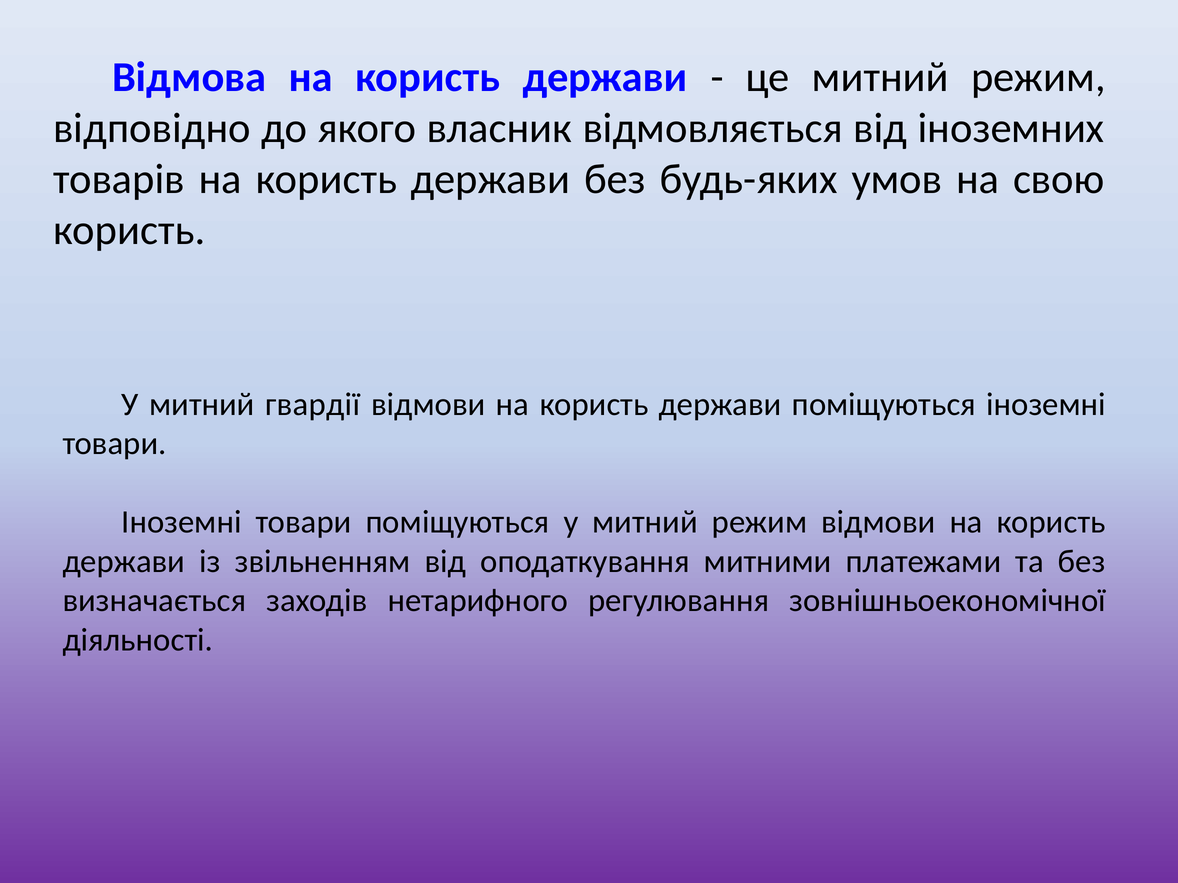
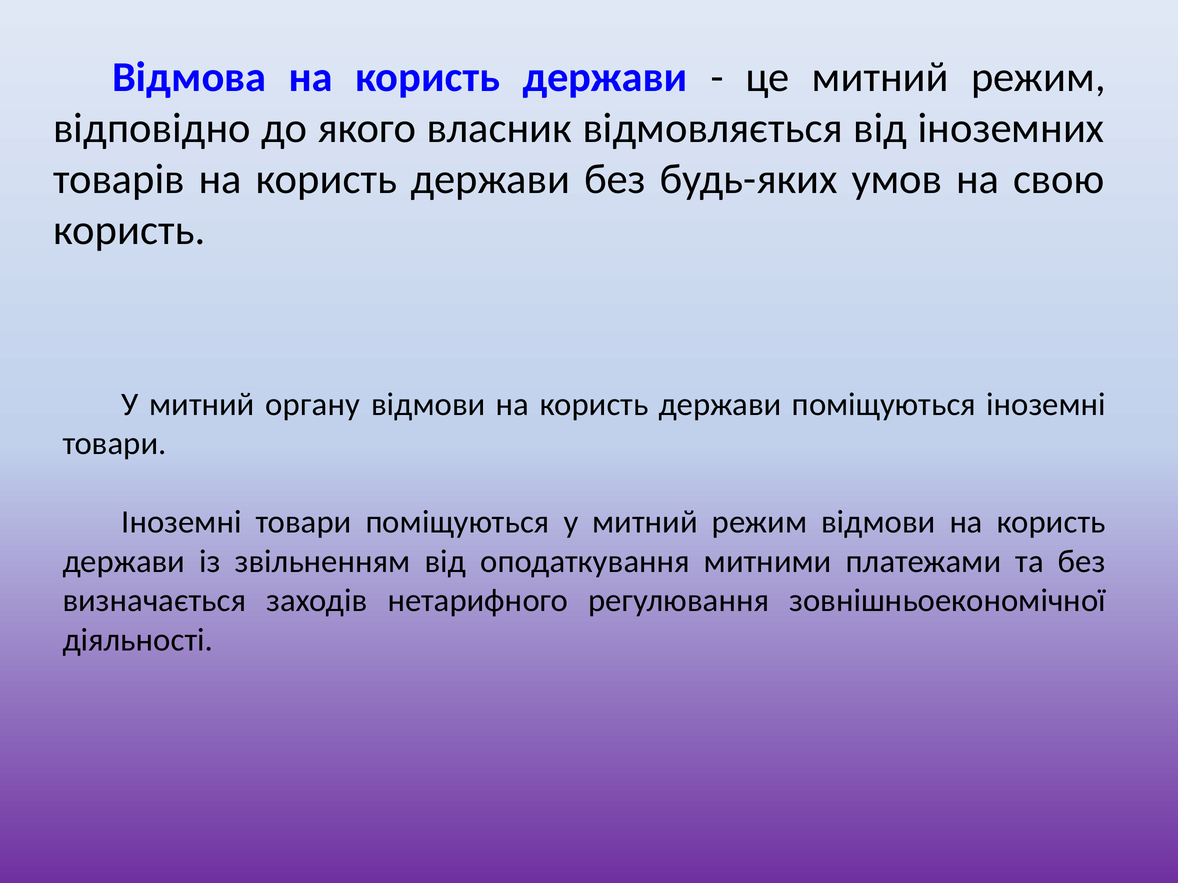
гвардії: гвардії -> органу
